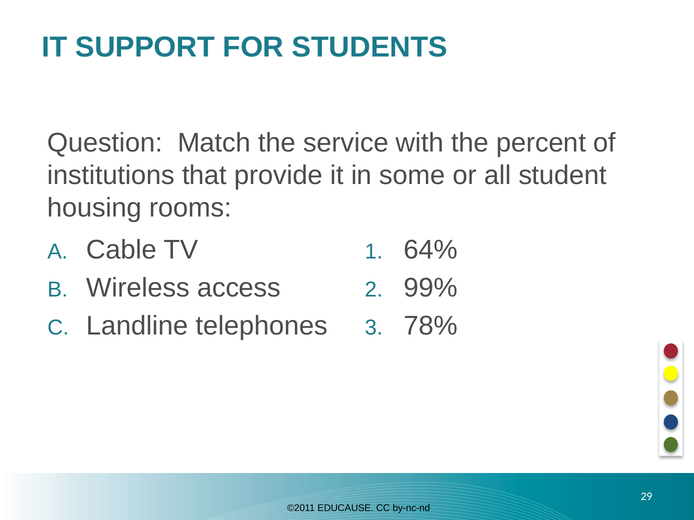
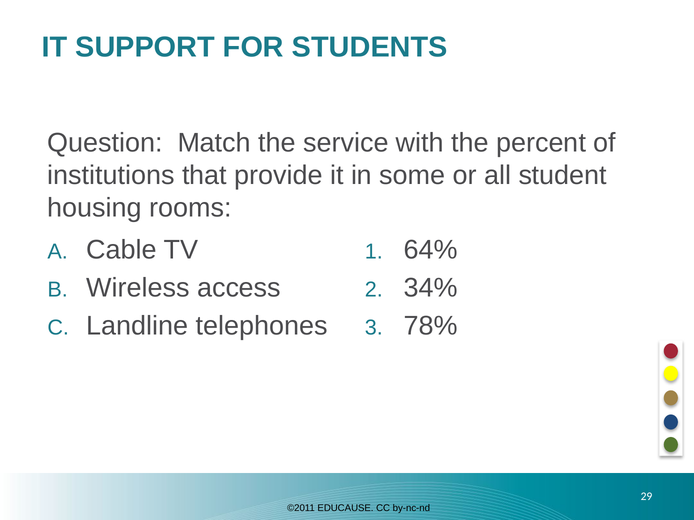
99%: 99% -> 34%
